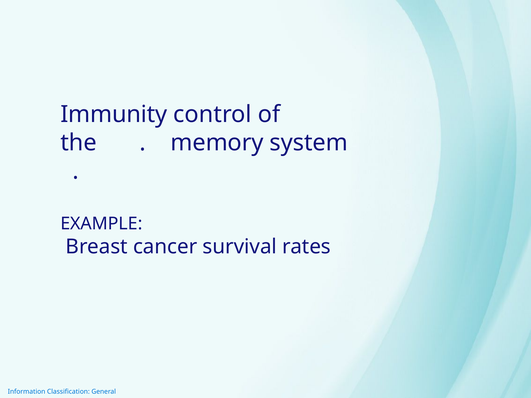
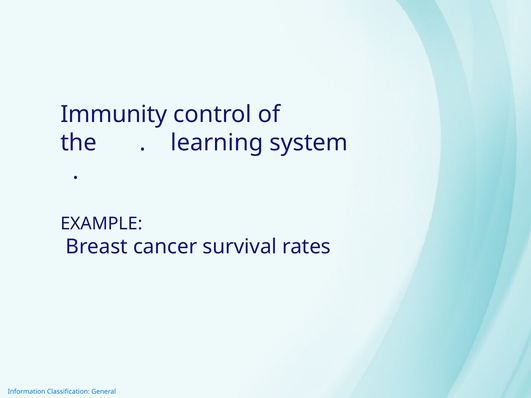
memory: memory -> learning
